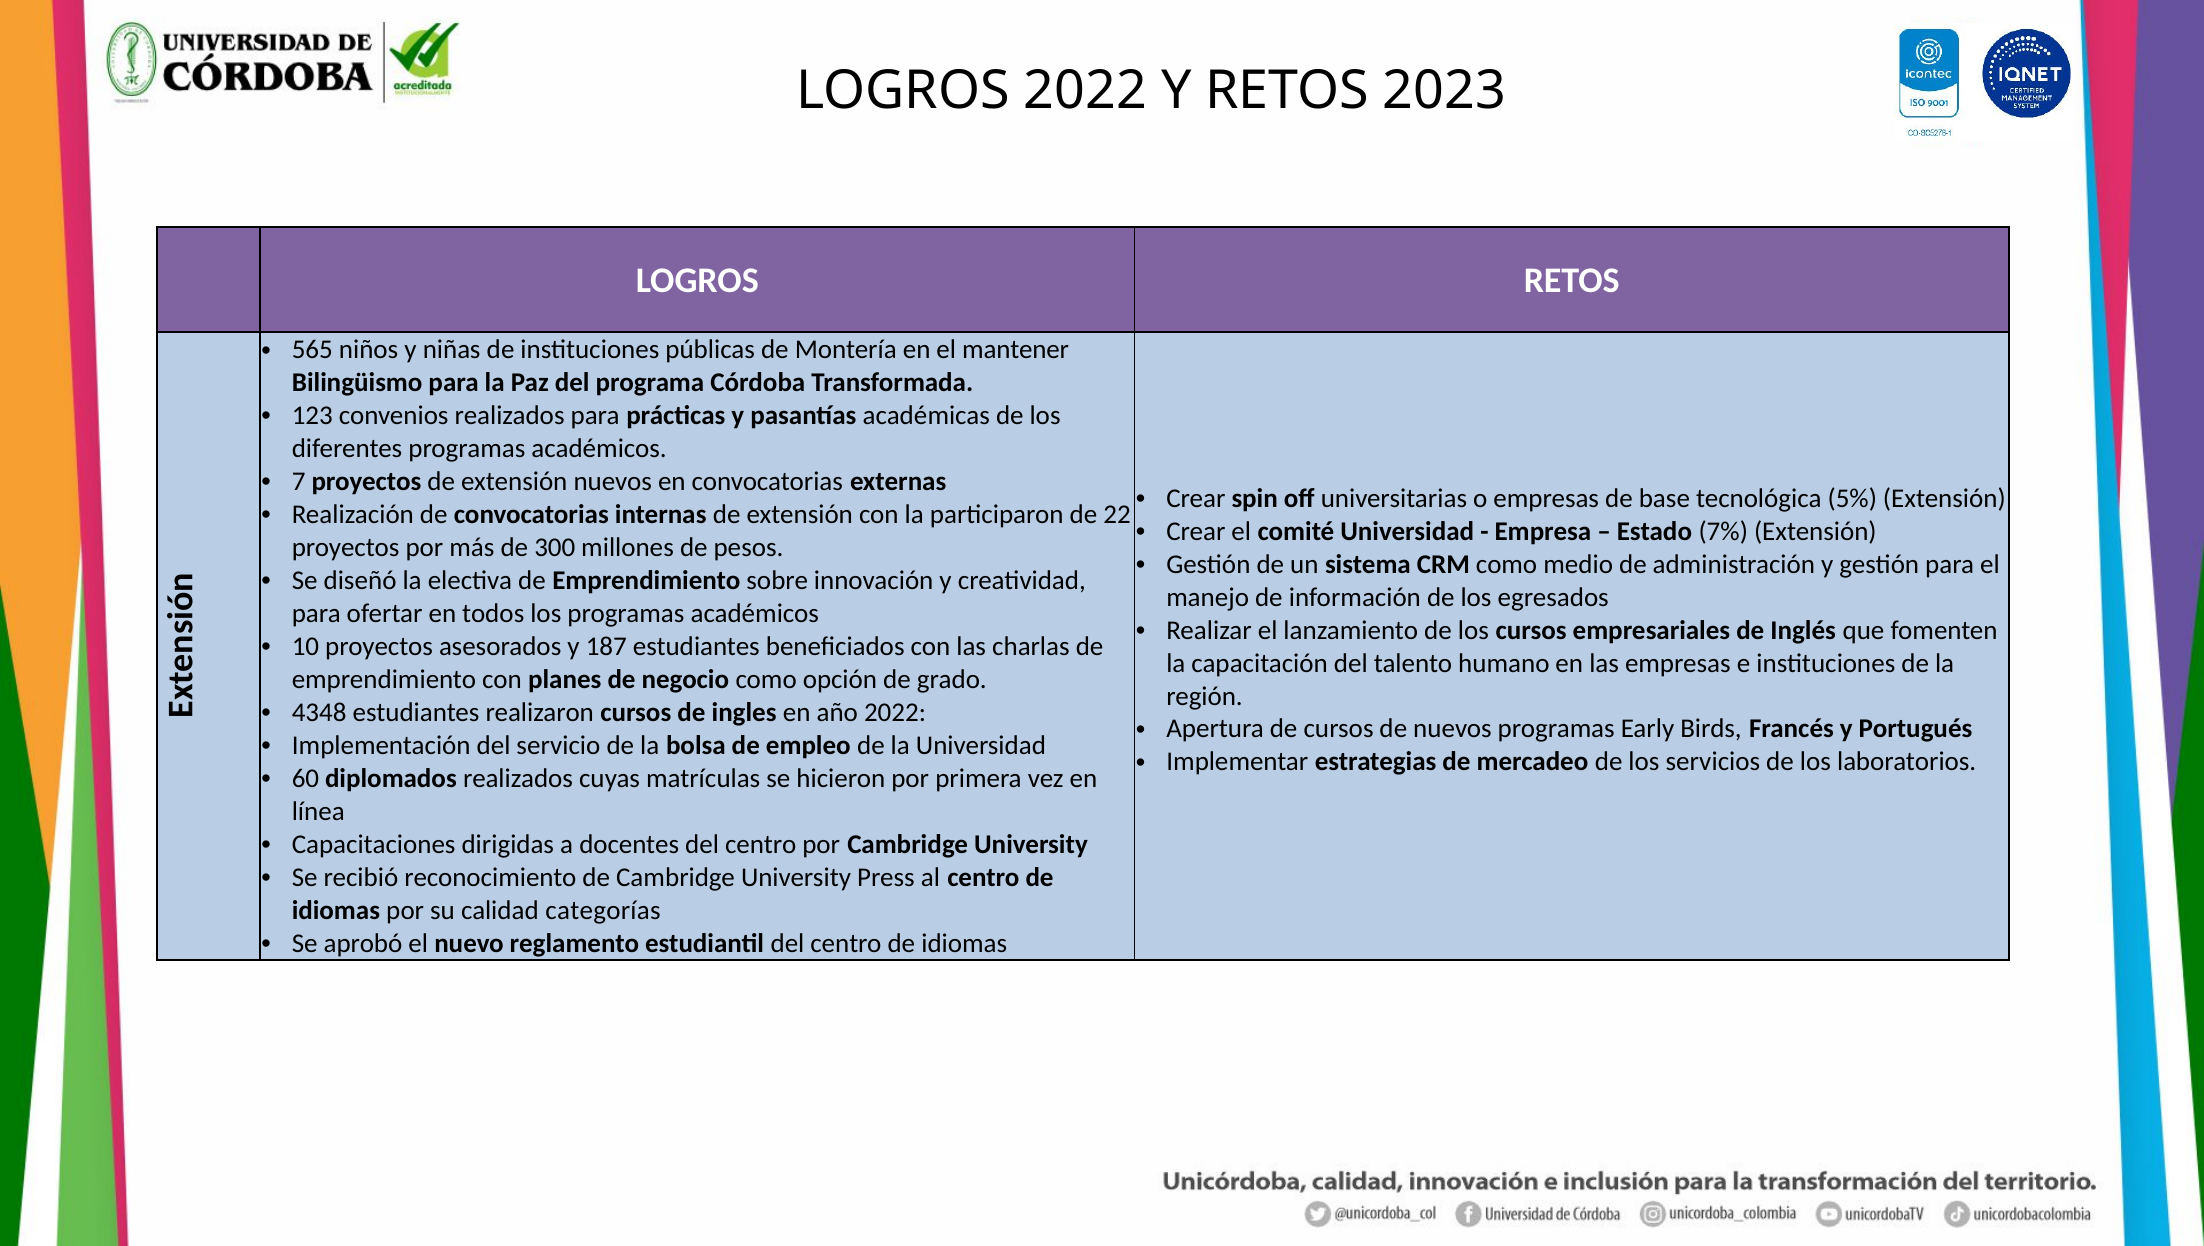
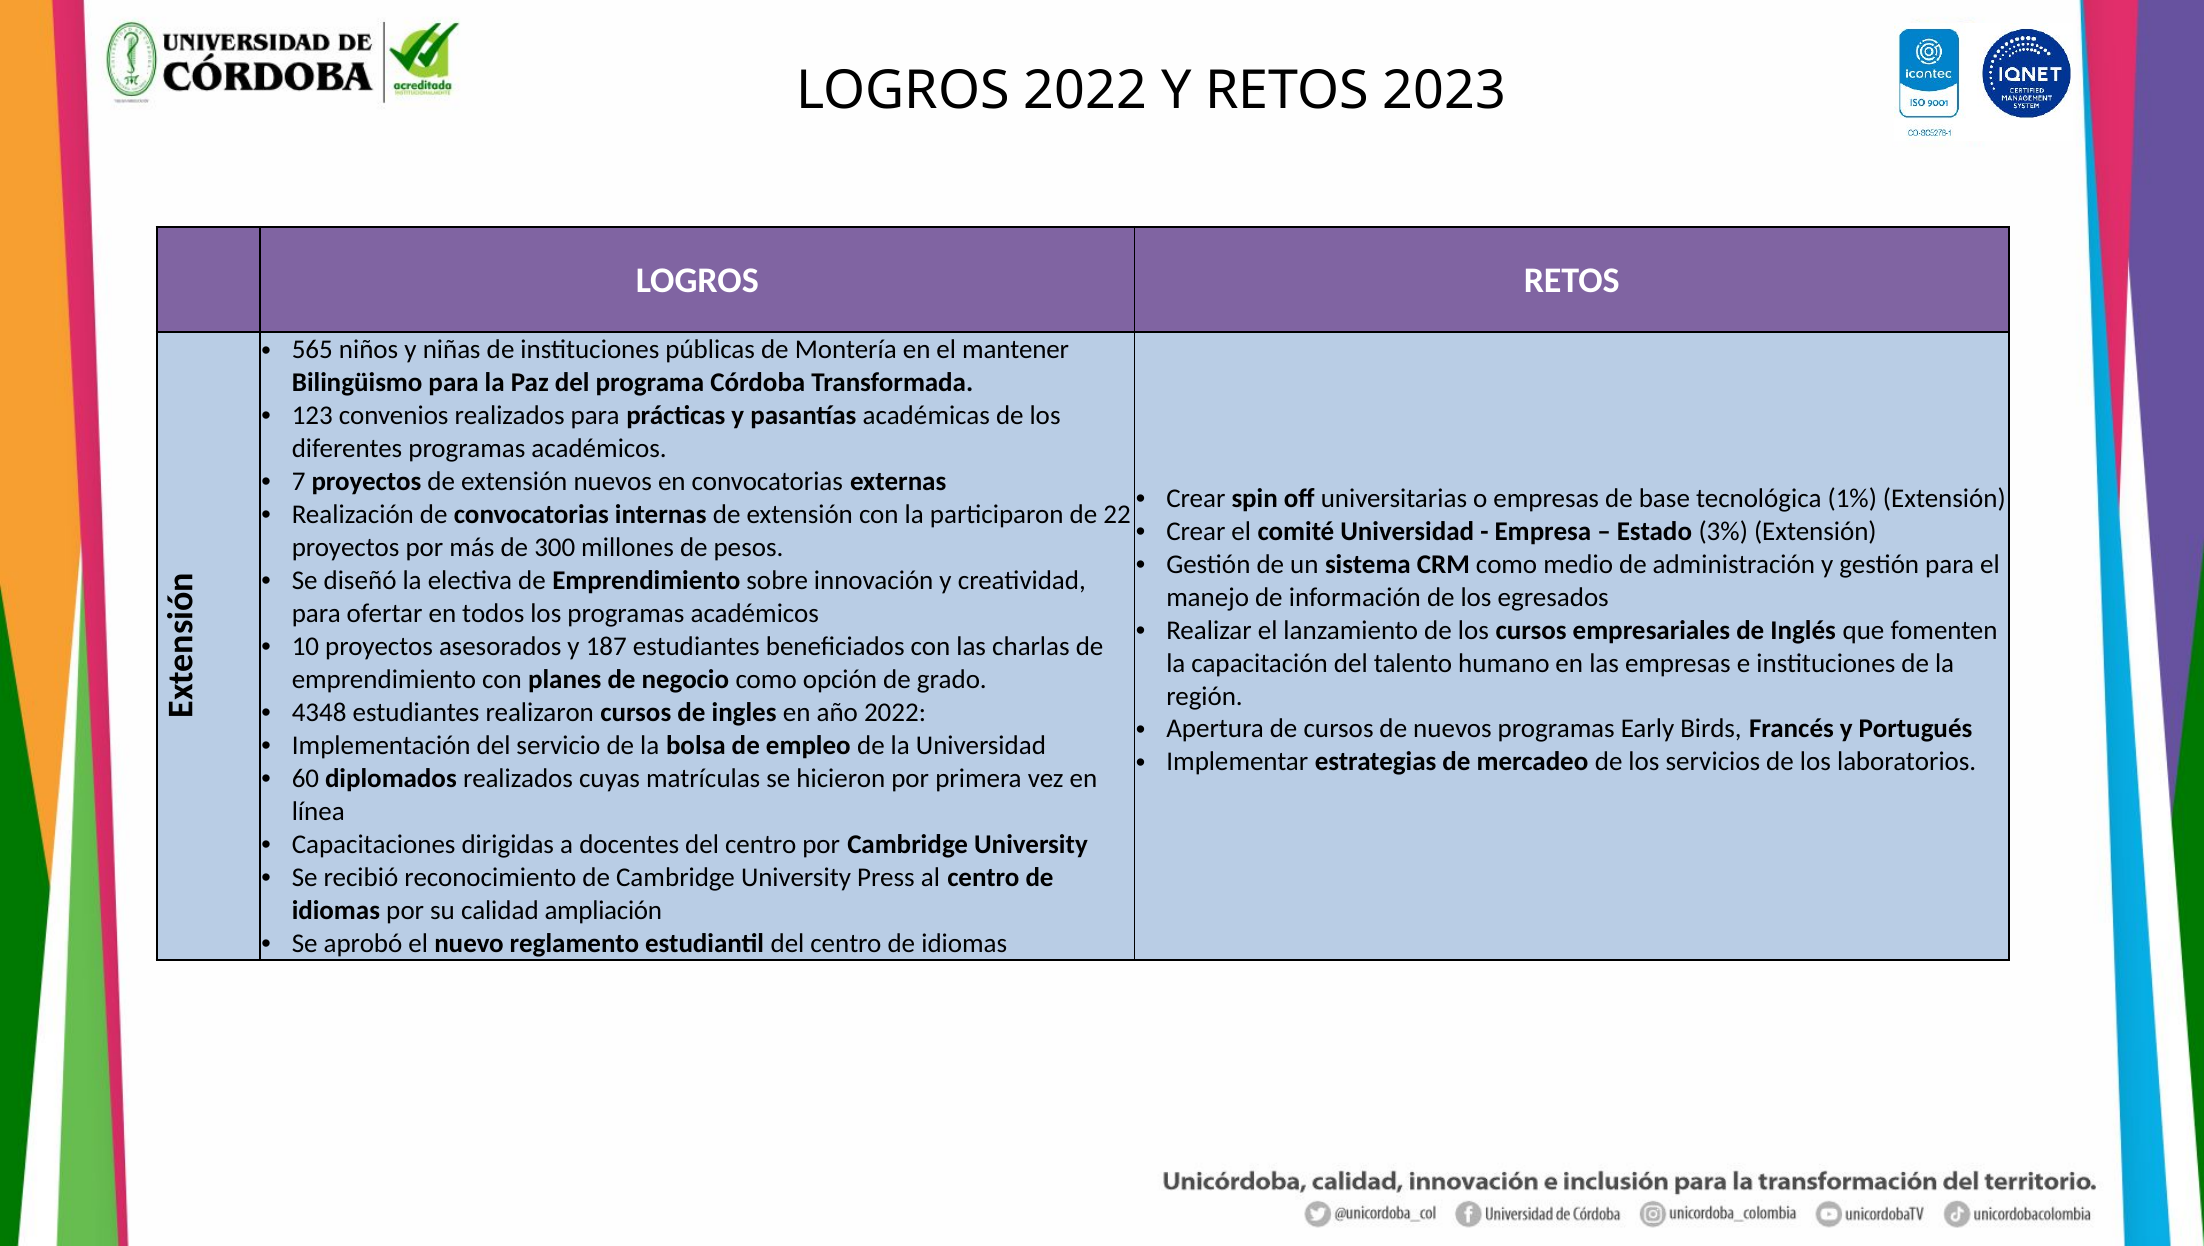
5%: 5% -> 1%
7%: 7% -> 3%
categorías: categorías -> ampliación
